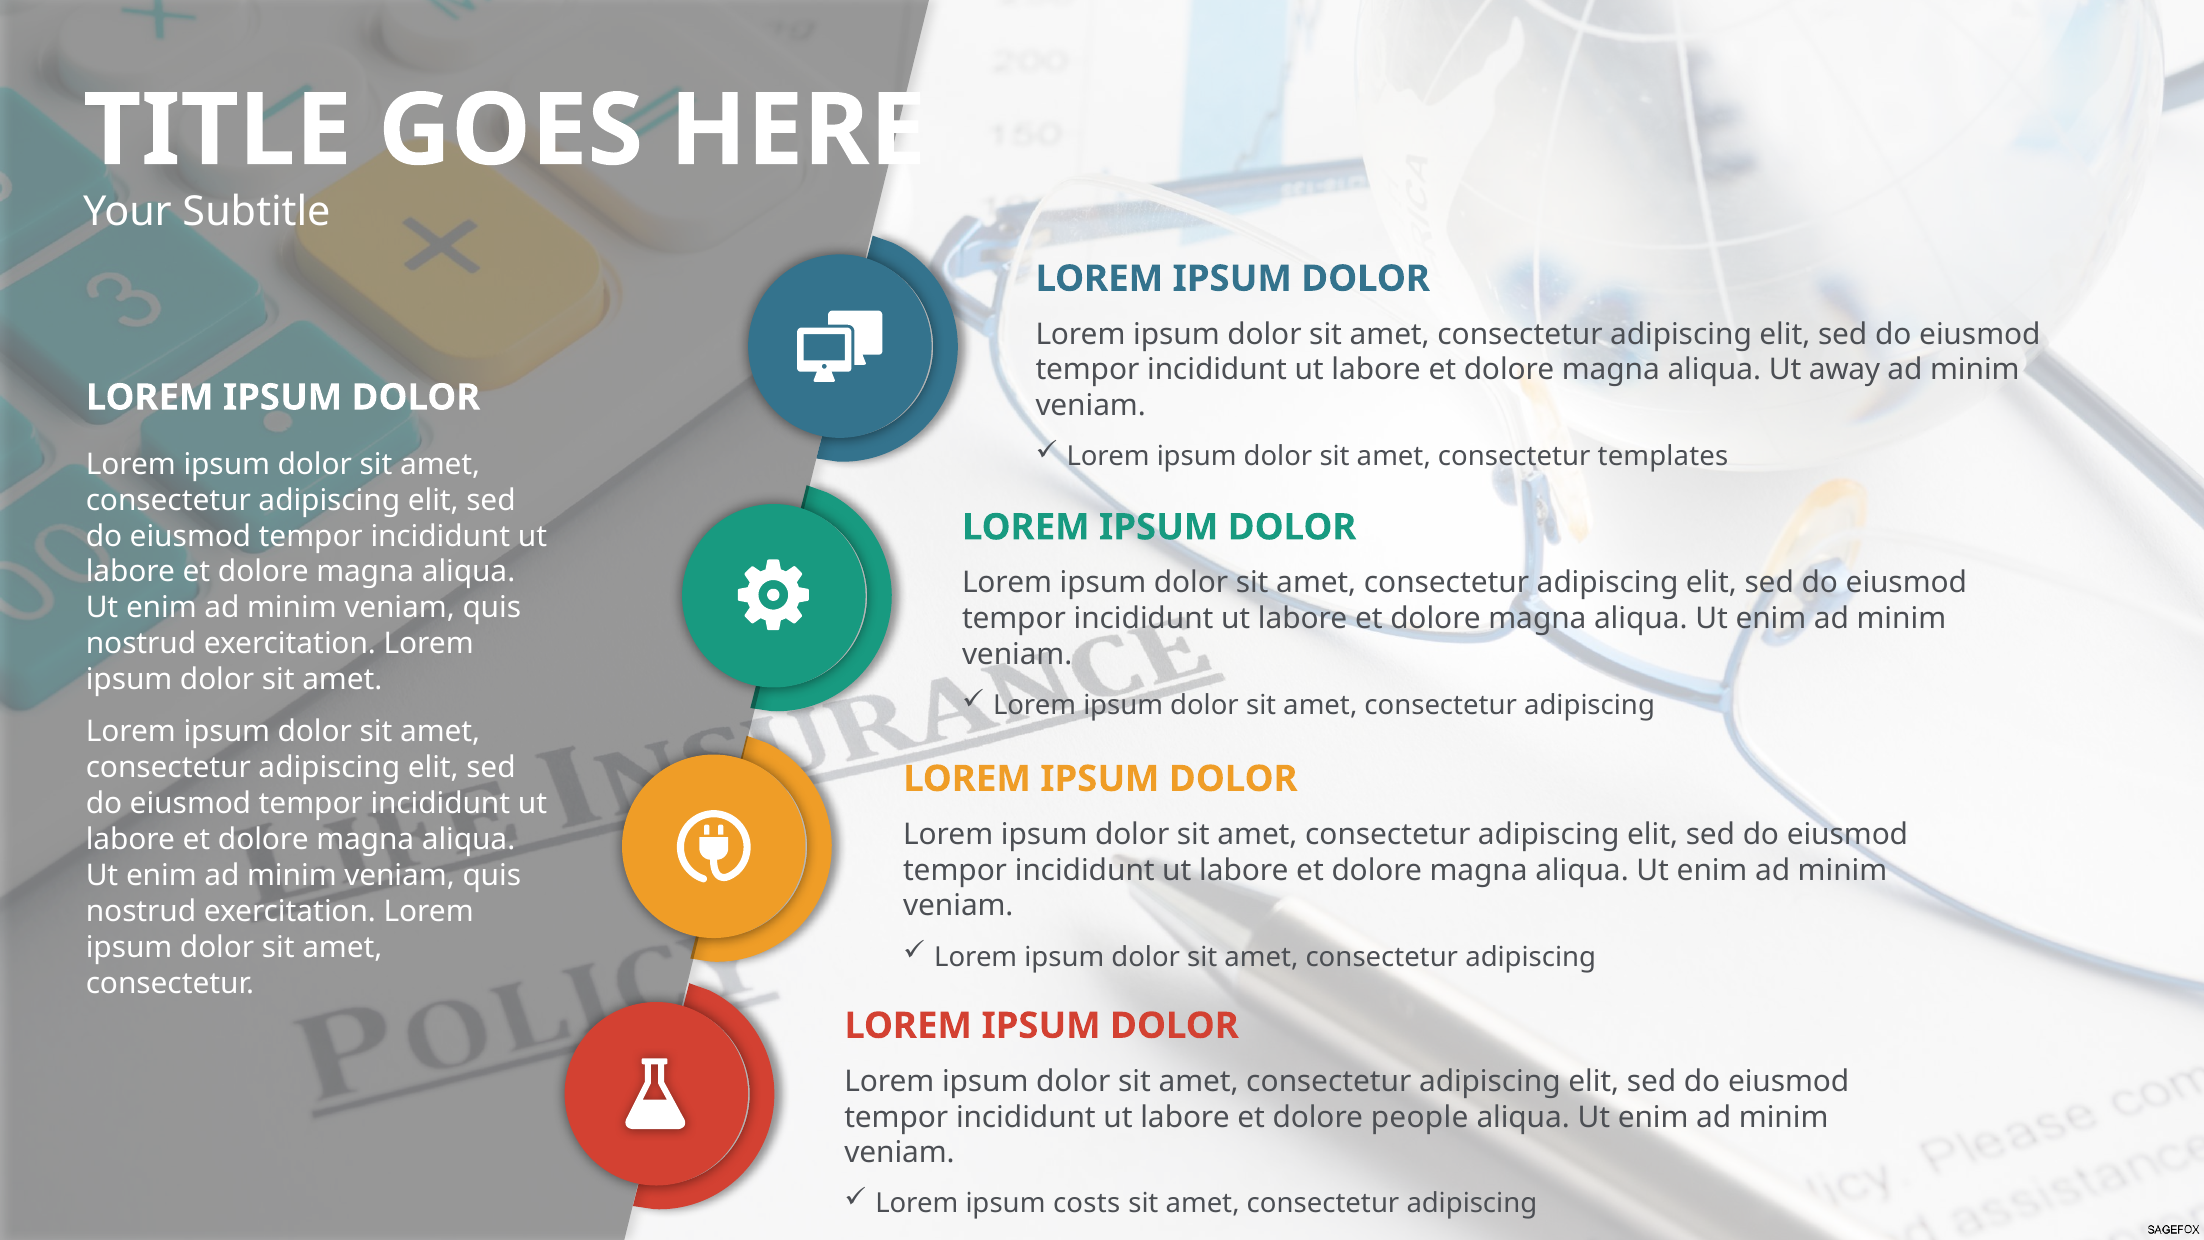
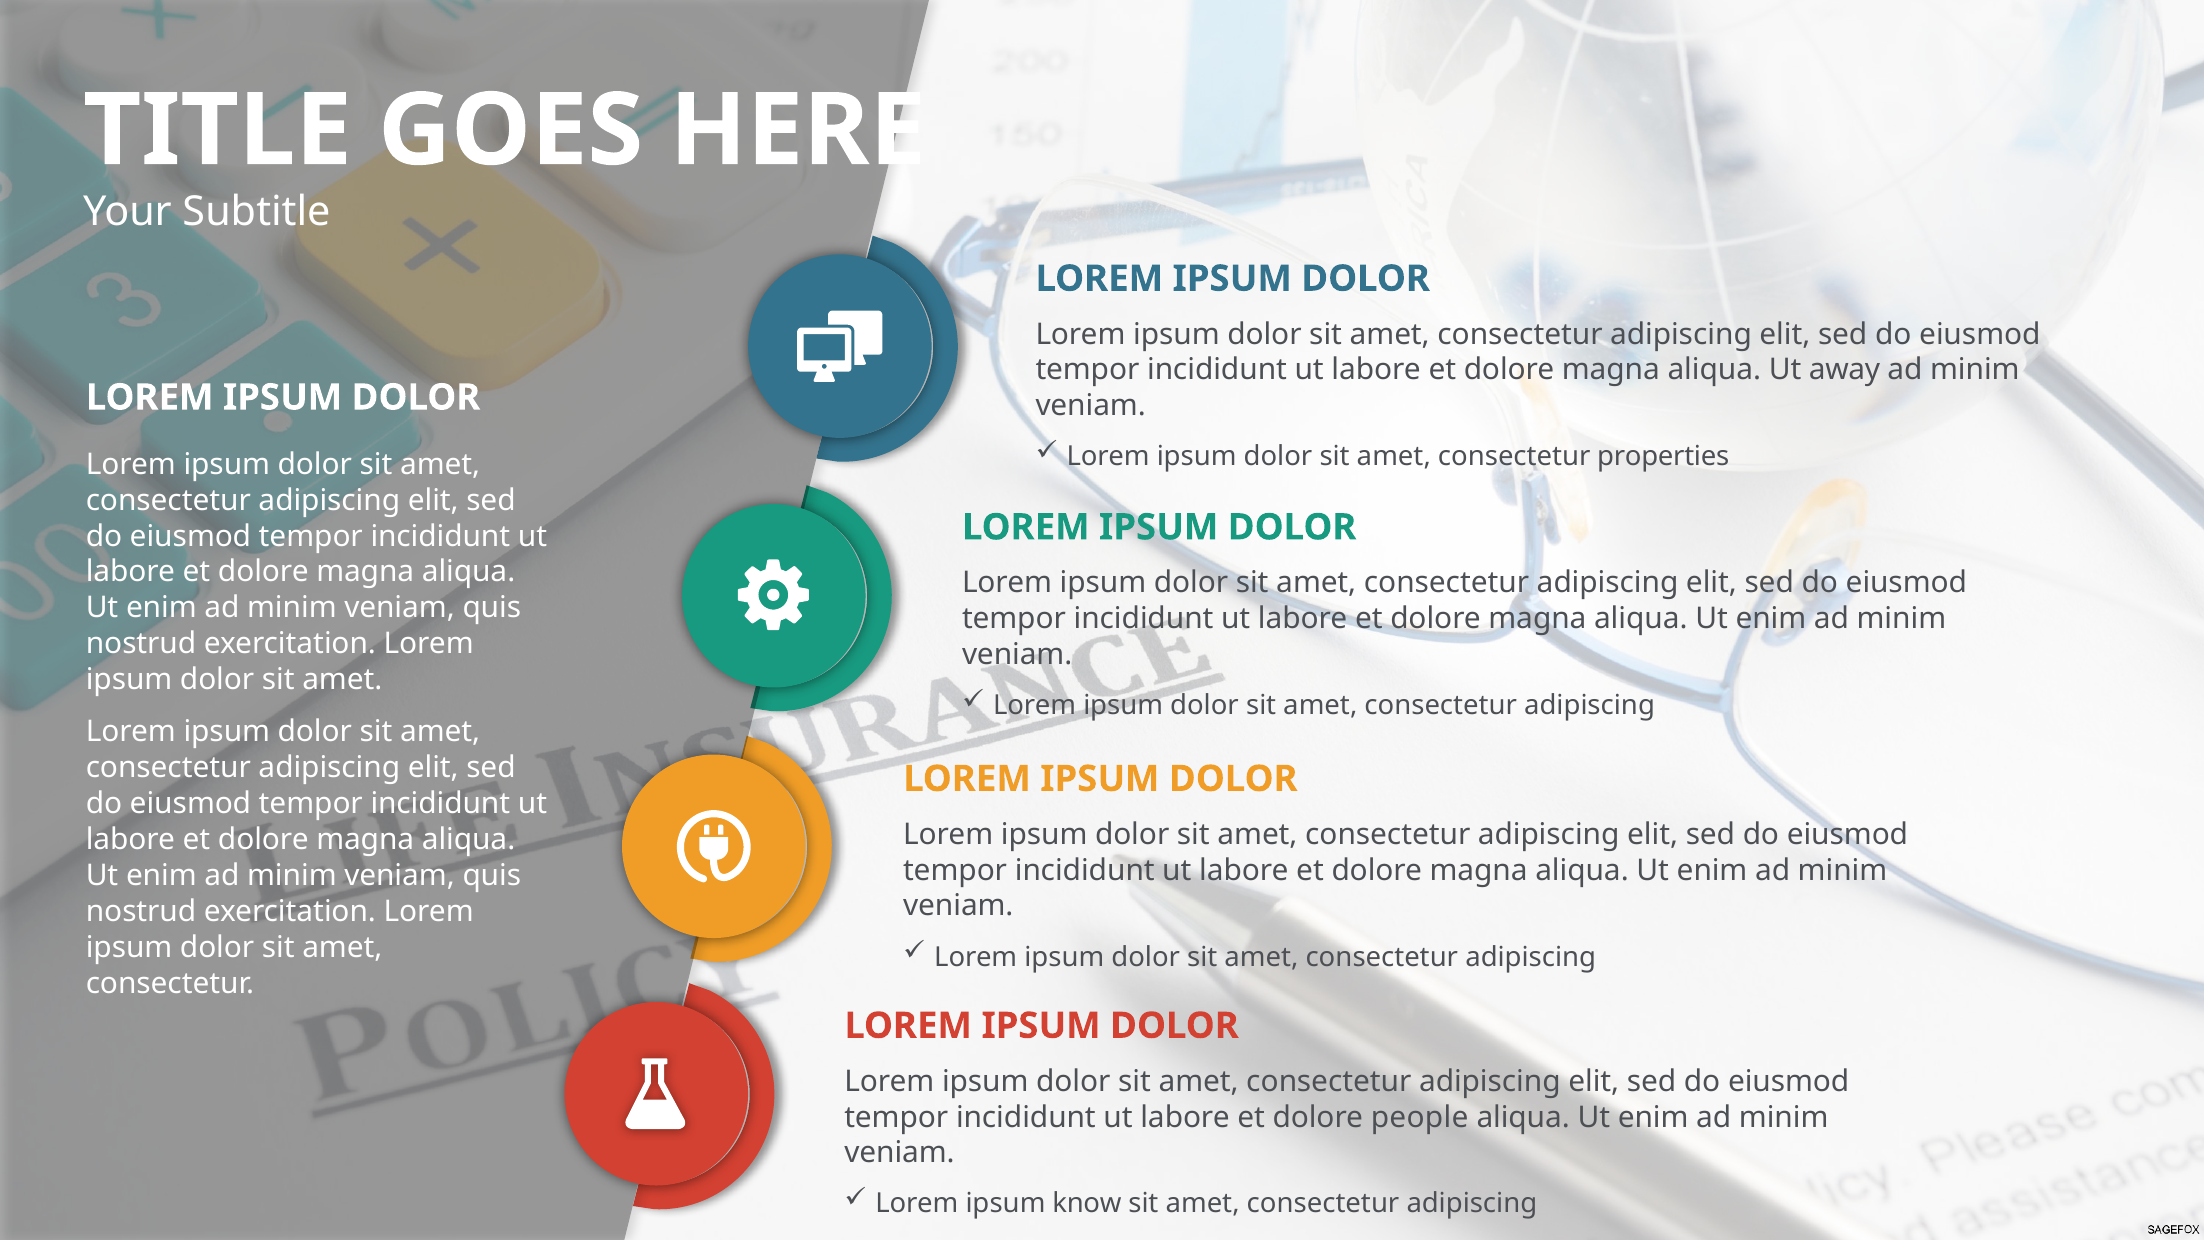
templates: templates -> properties
costs: costs -> know
